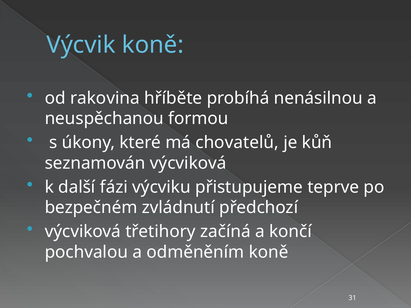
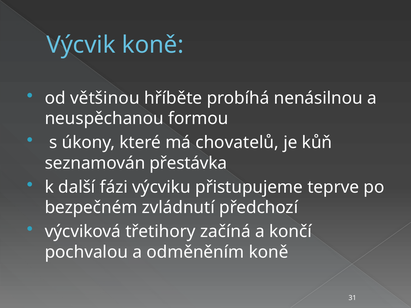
rakovina: rakovina -> většinou
seznamován výcviková: výcviková -> přestávka
